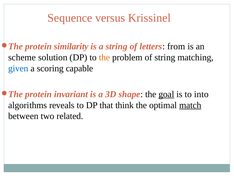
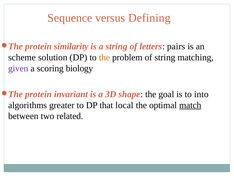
Krissinel: Krissinel -> Defining
from: from -> pairs
given colour: blue -> purple
capable: capable -> biology
goal underline: present -> none
reveals: reveals -> greater
think: think -> local
